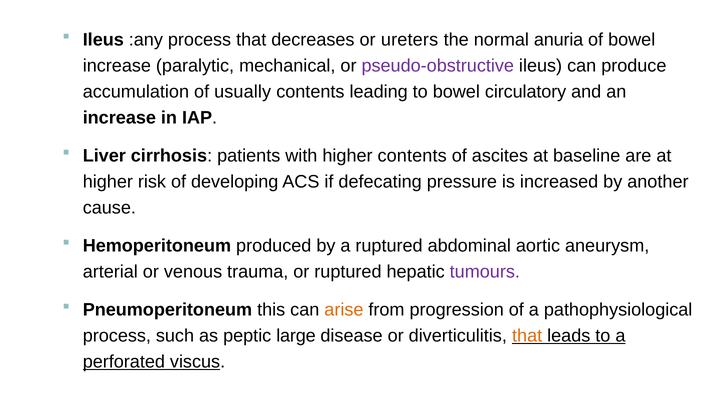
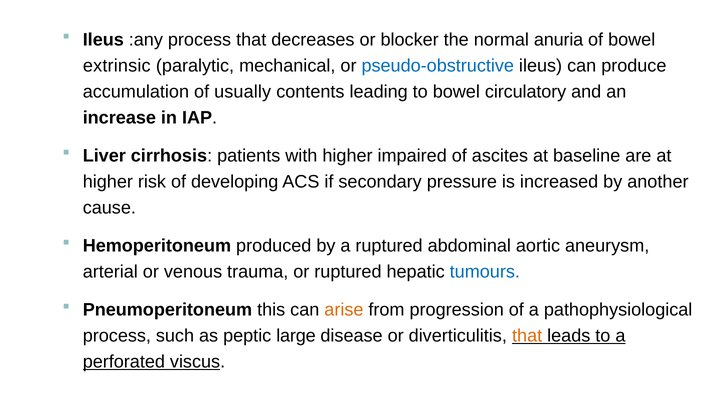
ureters: ureters -> blocker
increase at (117, 66): increase -> extrinsic
pseudo-obstructive colour: purple -> blue
higher contents: contents -> impaired
defecating: defecating -> secondary
tumours colour: purple -> blue
